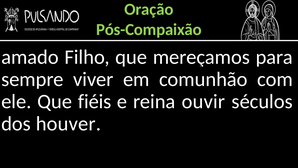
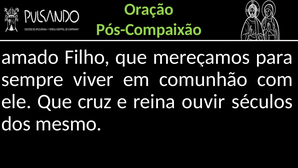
fiéis: fiéis -> cruz
houver: houver -> mesmo
